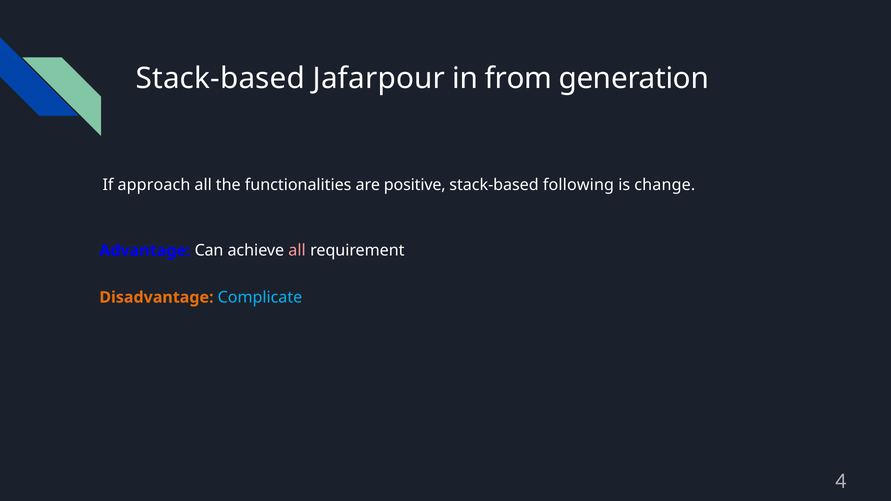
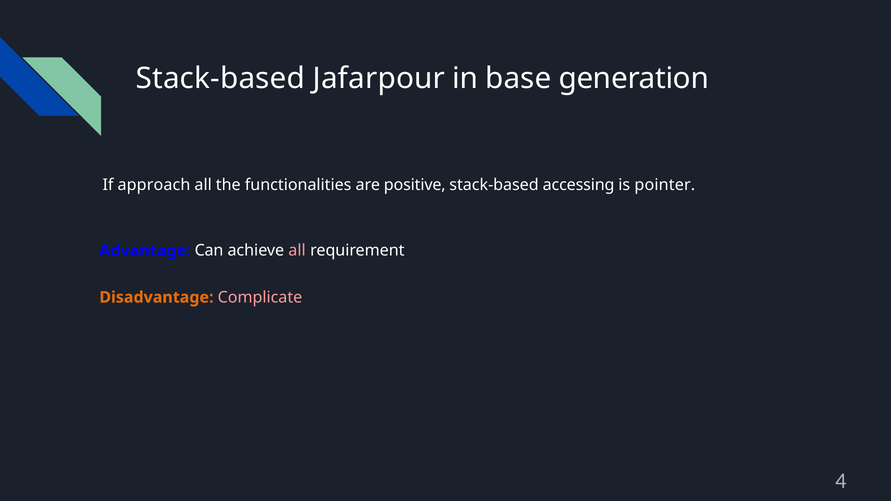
from: from -> base
following: following -> accessing
change: change -> pointer
Complicate colour: light blue -> pink
